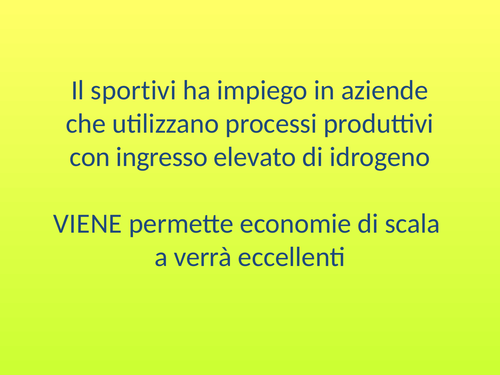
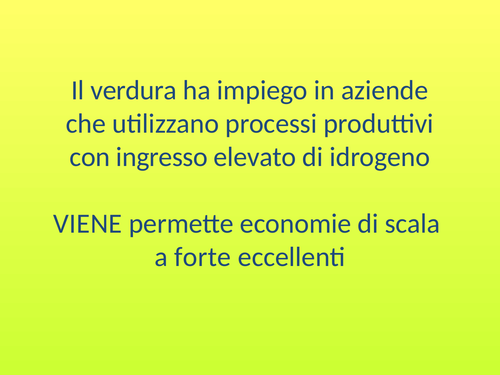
sportivi: sportivi -> verdura
verrà: verrà -> forte
